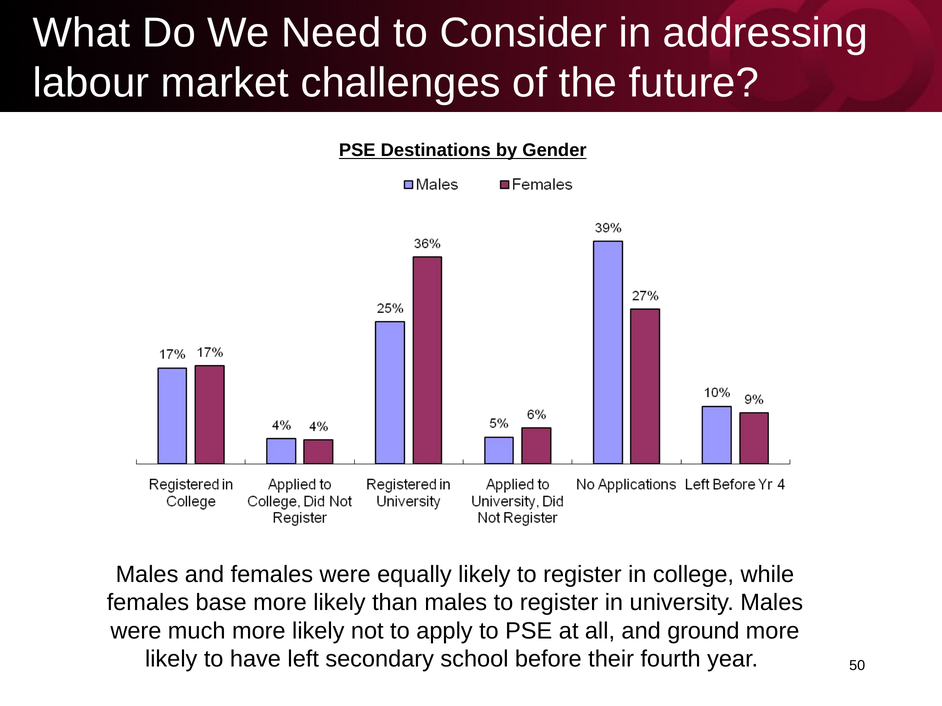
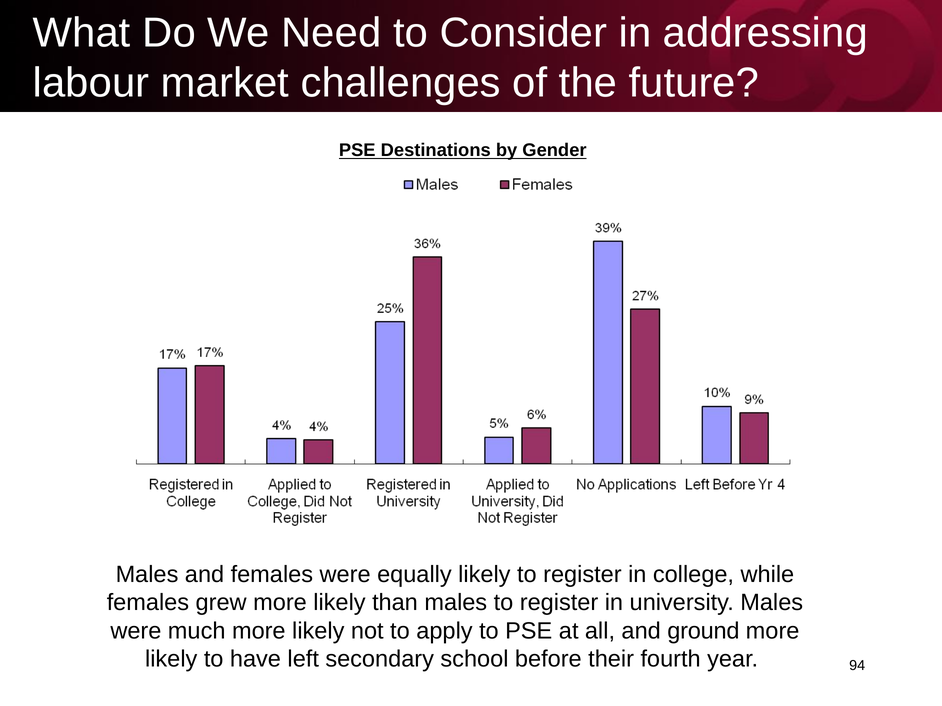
base: base -> grew
50: 50 -> 94
